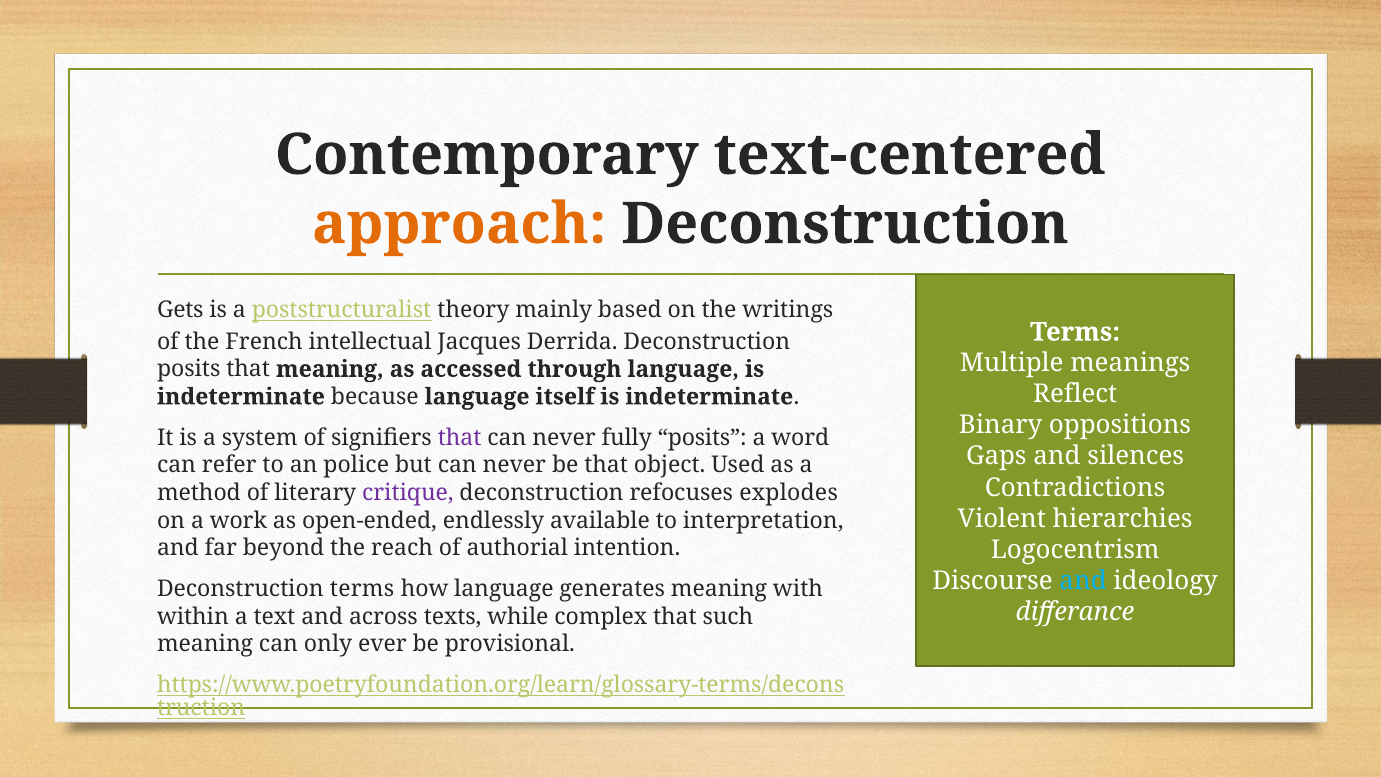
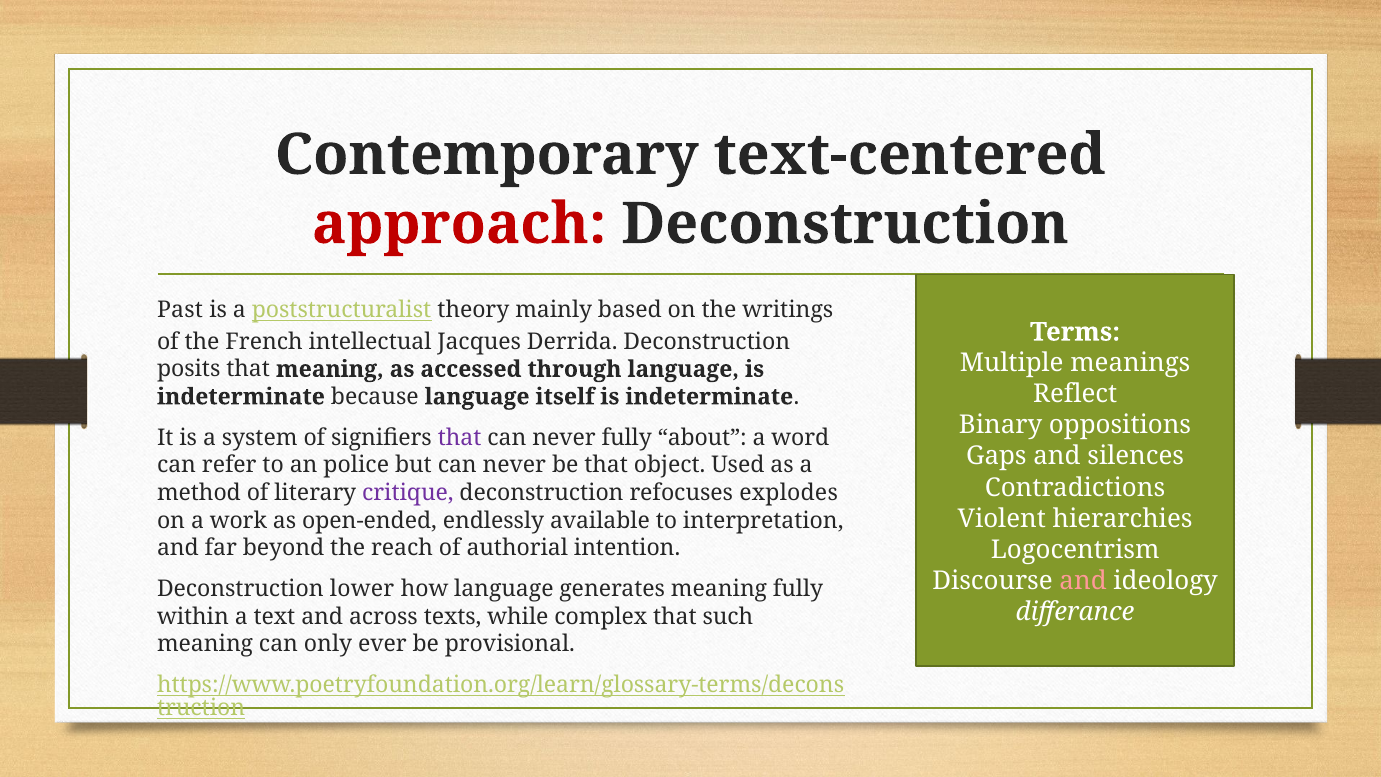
approach colour: orange -> red
Gets: Gets -> Past
fully posits: posits -> about
and at (1083, 581) colour: light blue -> pink
Deconstruction terms: terms -> lower
meaning with: with -> fully
